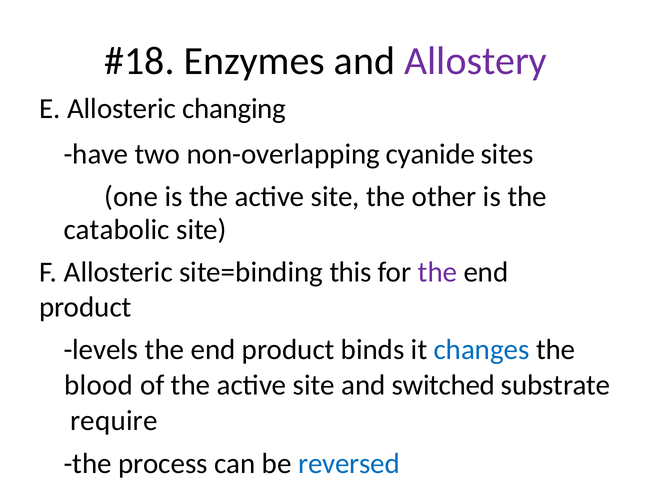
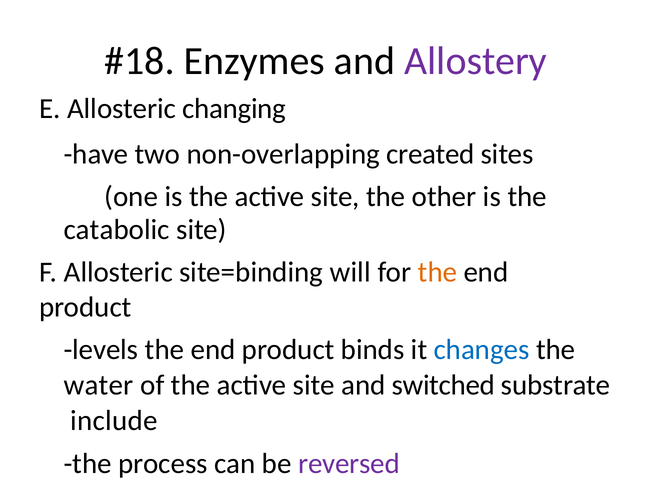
cyanide: cyanide -> created
this: this -> will
the at (438, 272) colour: purple -> orange
blood: blood -> water
require: require -> include
reversed colour: blue -> purple
